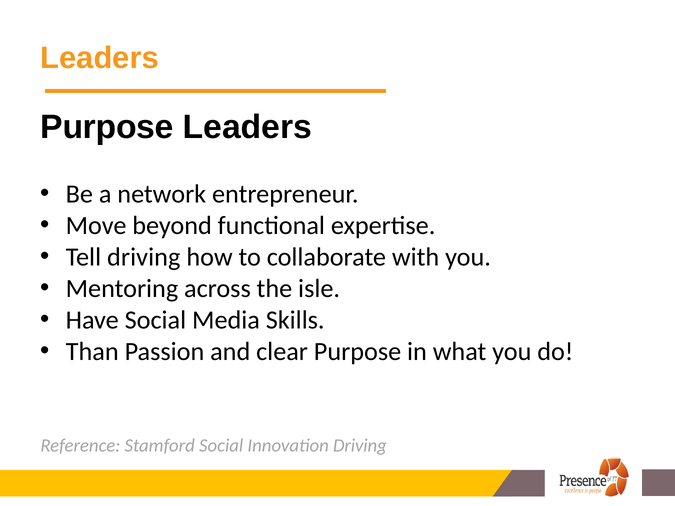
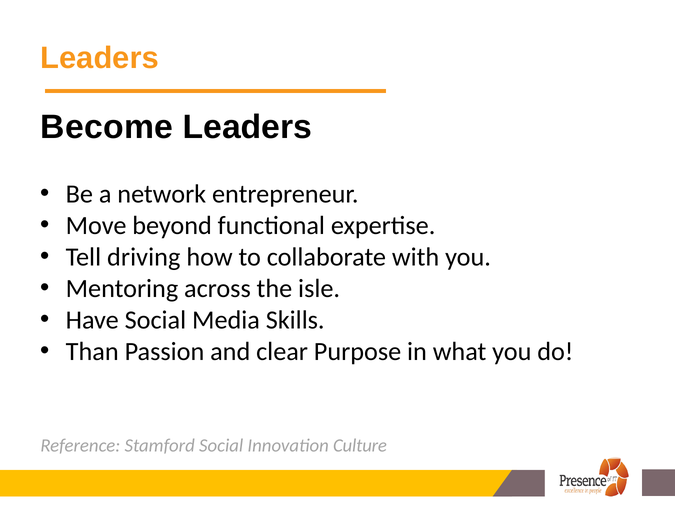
Purpose at (107, 127): Purpose -> Become
Innovation Driving: Driving -> Culture
